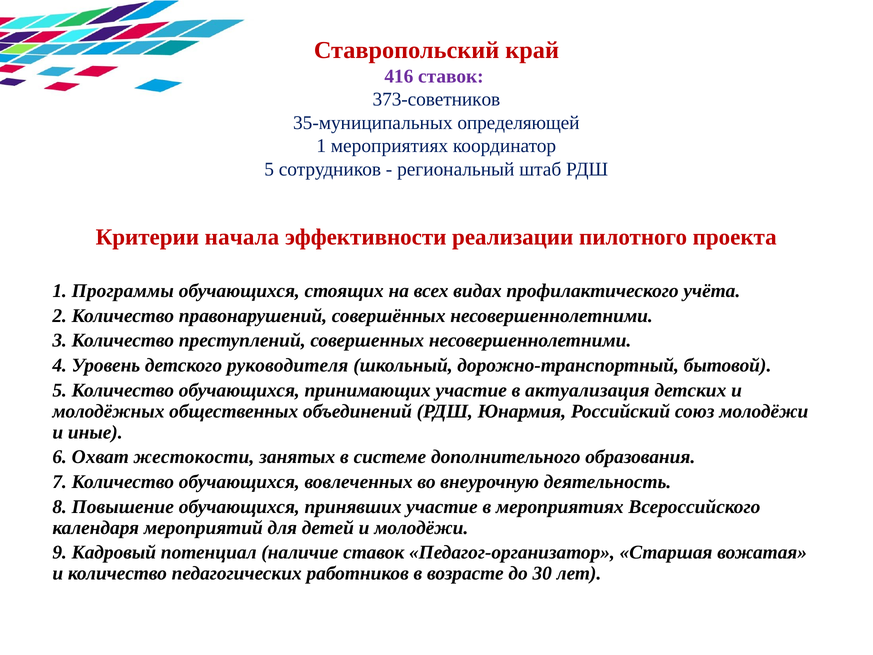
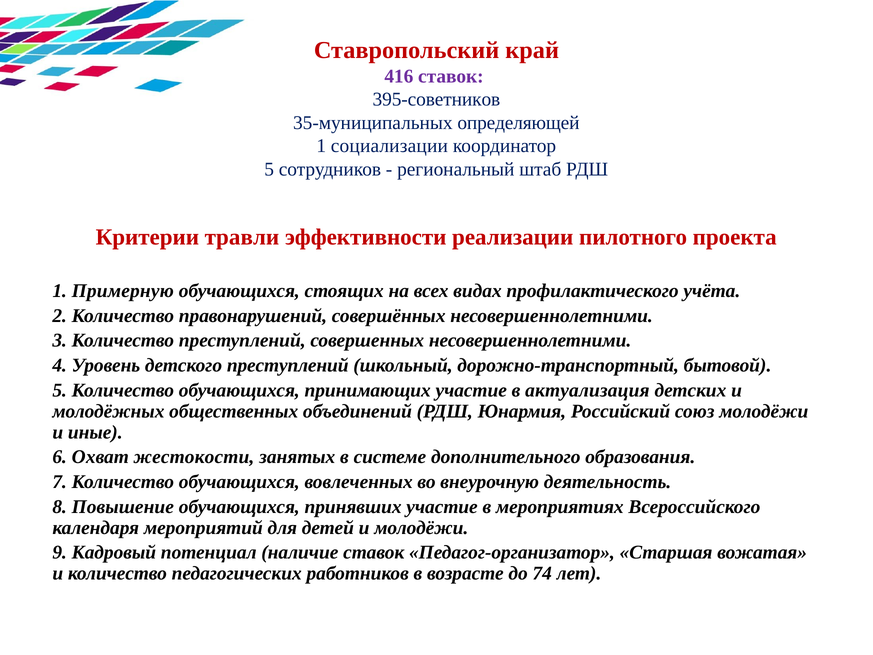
373-советников: 373-советников -> 395-советников
1 мероприятиях: мероприятиях -> социализации
начала: начала -> травли
Программы: Программы -> Примерную
детского руководителя: руководителя -> преступлений
30: 30 -> 74
